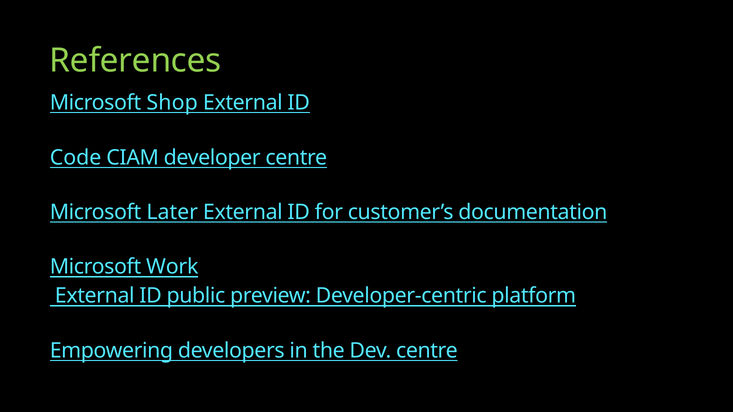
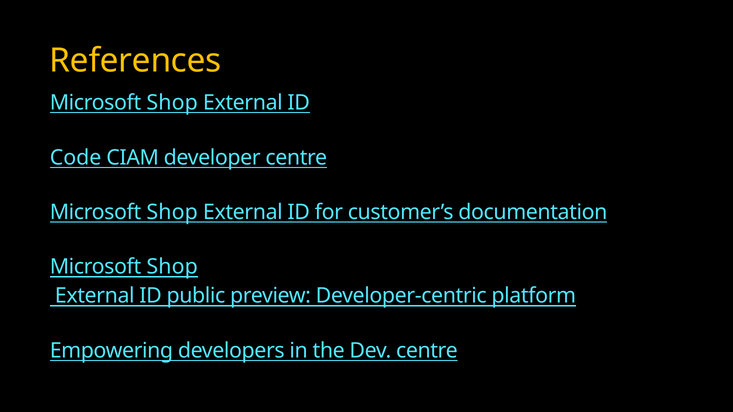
References colour: light green -> yellow
Later at (172, 212): Later -> Shop
Work at (172, 267): Work -> Shop
